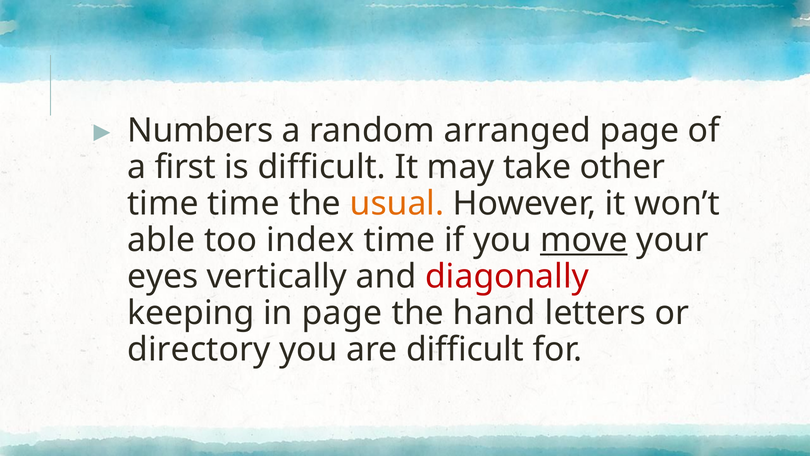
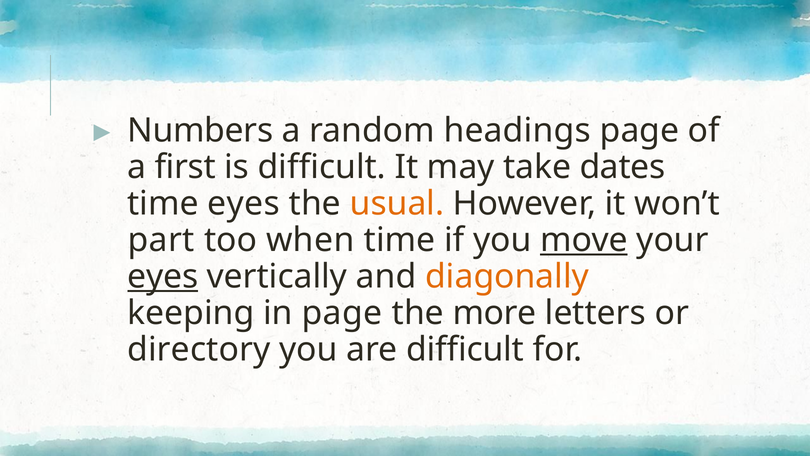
arranged: arranged -> headings
other: other -> dates
time time: time -> eyes
able: able -> part
index: index -> when
eyes at (163, 276) underline: none -> present
diagonally colour: red -> orange
hand: hand -> more
